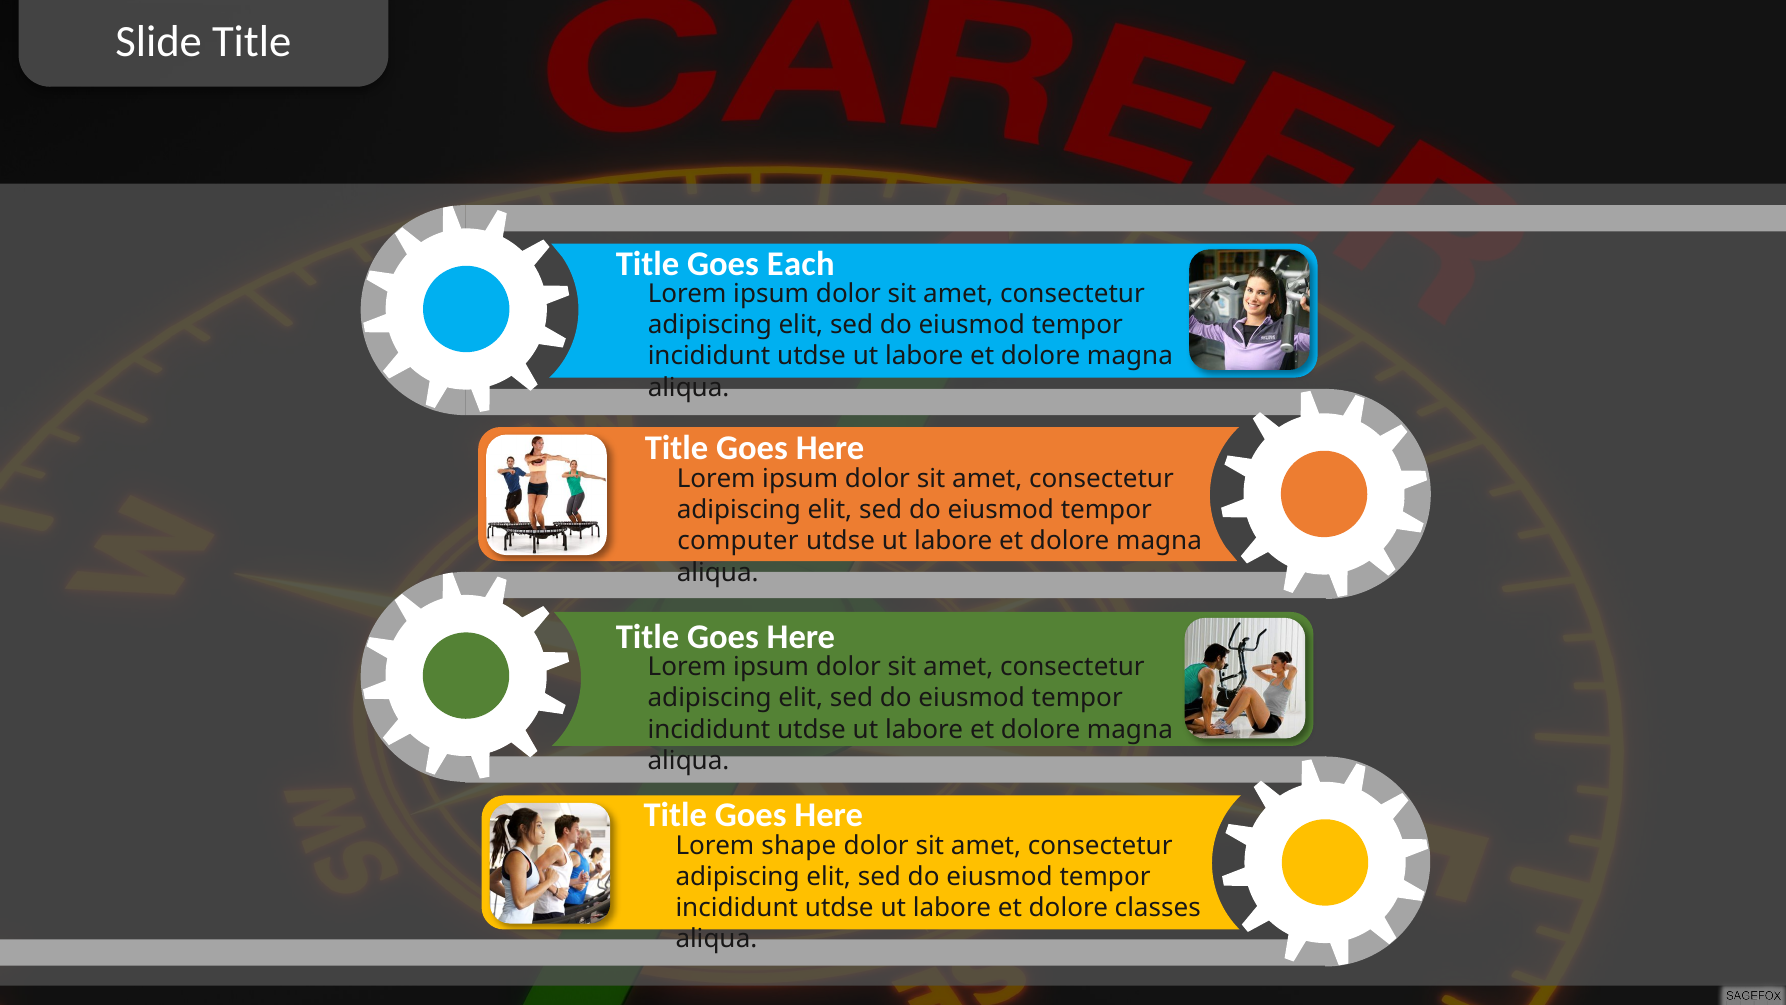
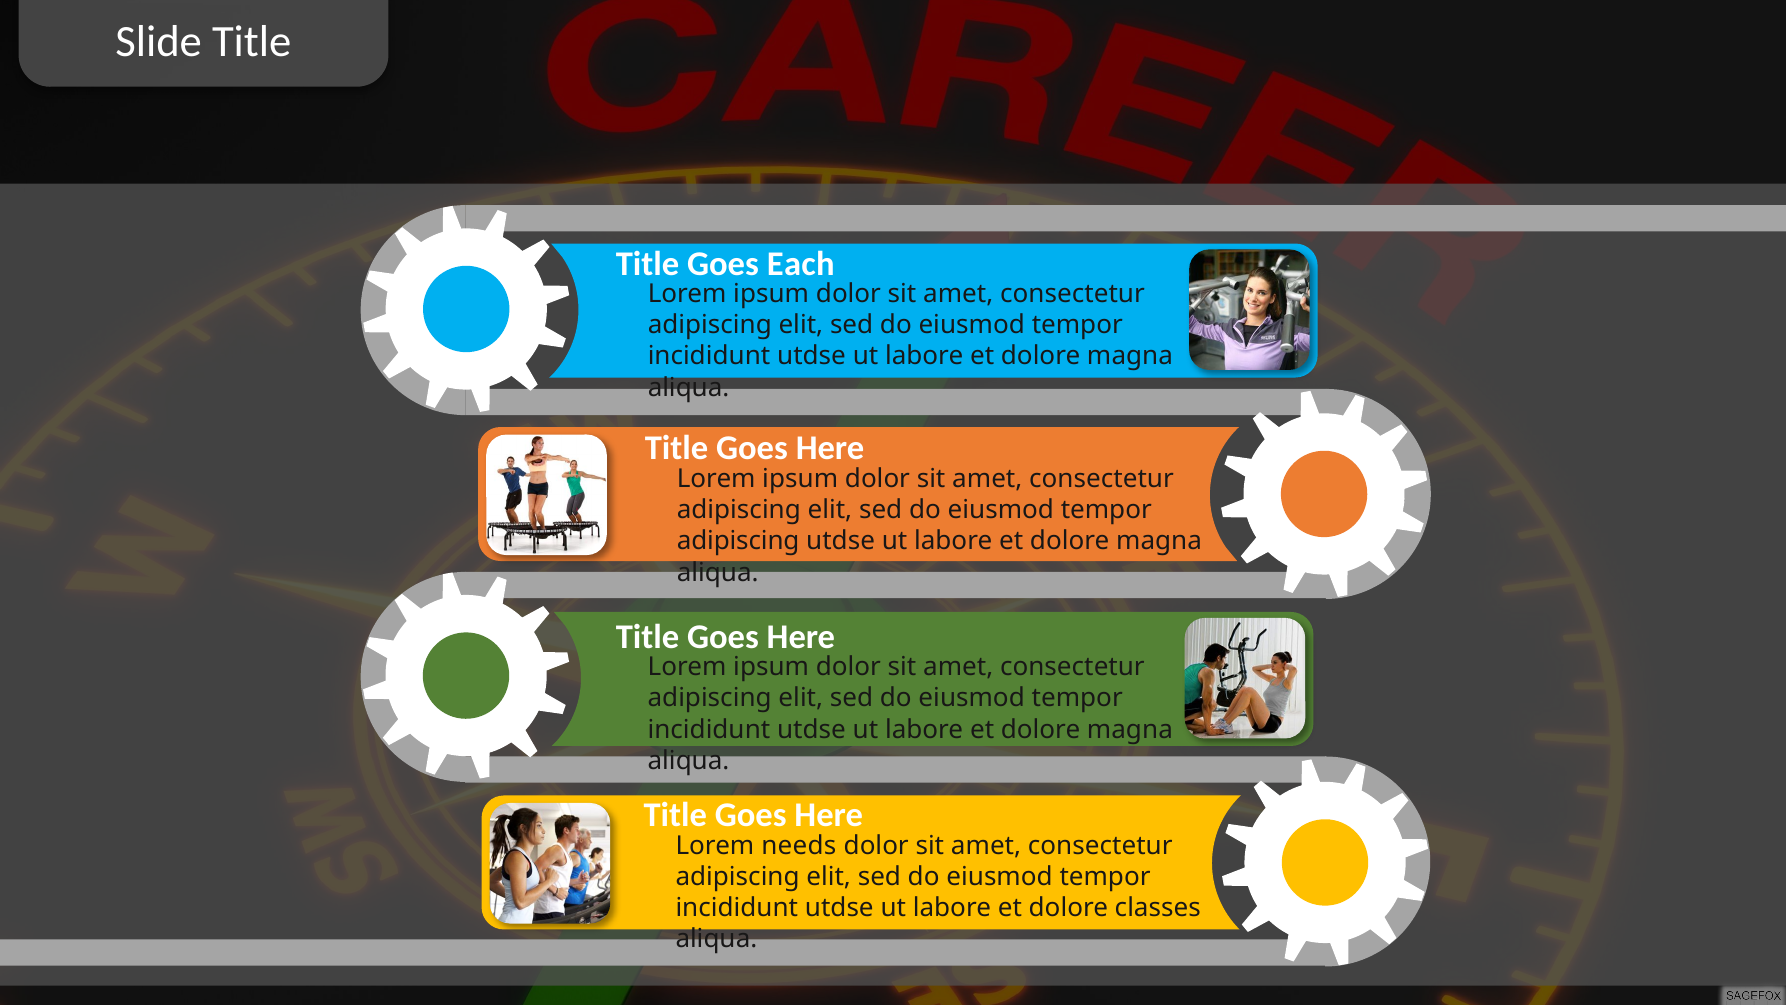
computer at (738, 541): computer -> adipiscing
shape: shape -> needs
